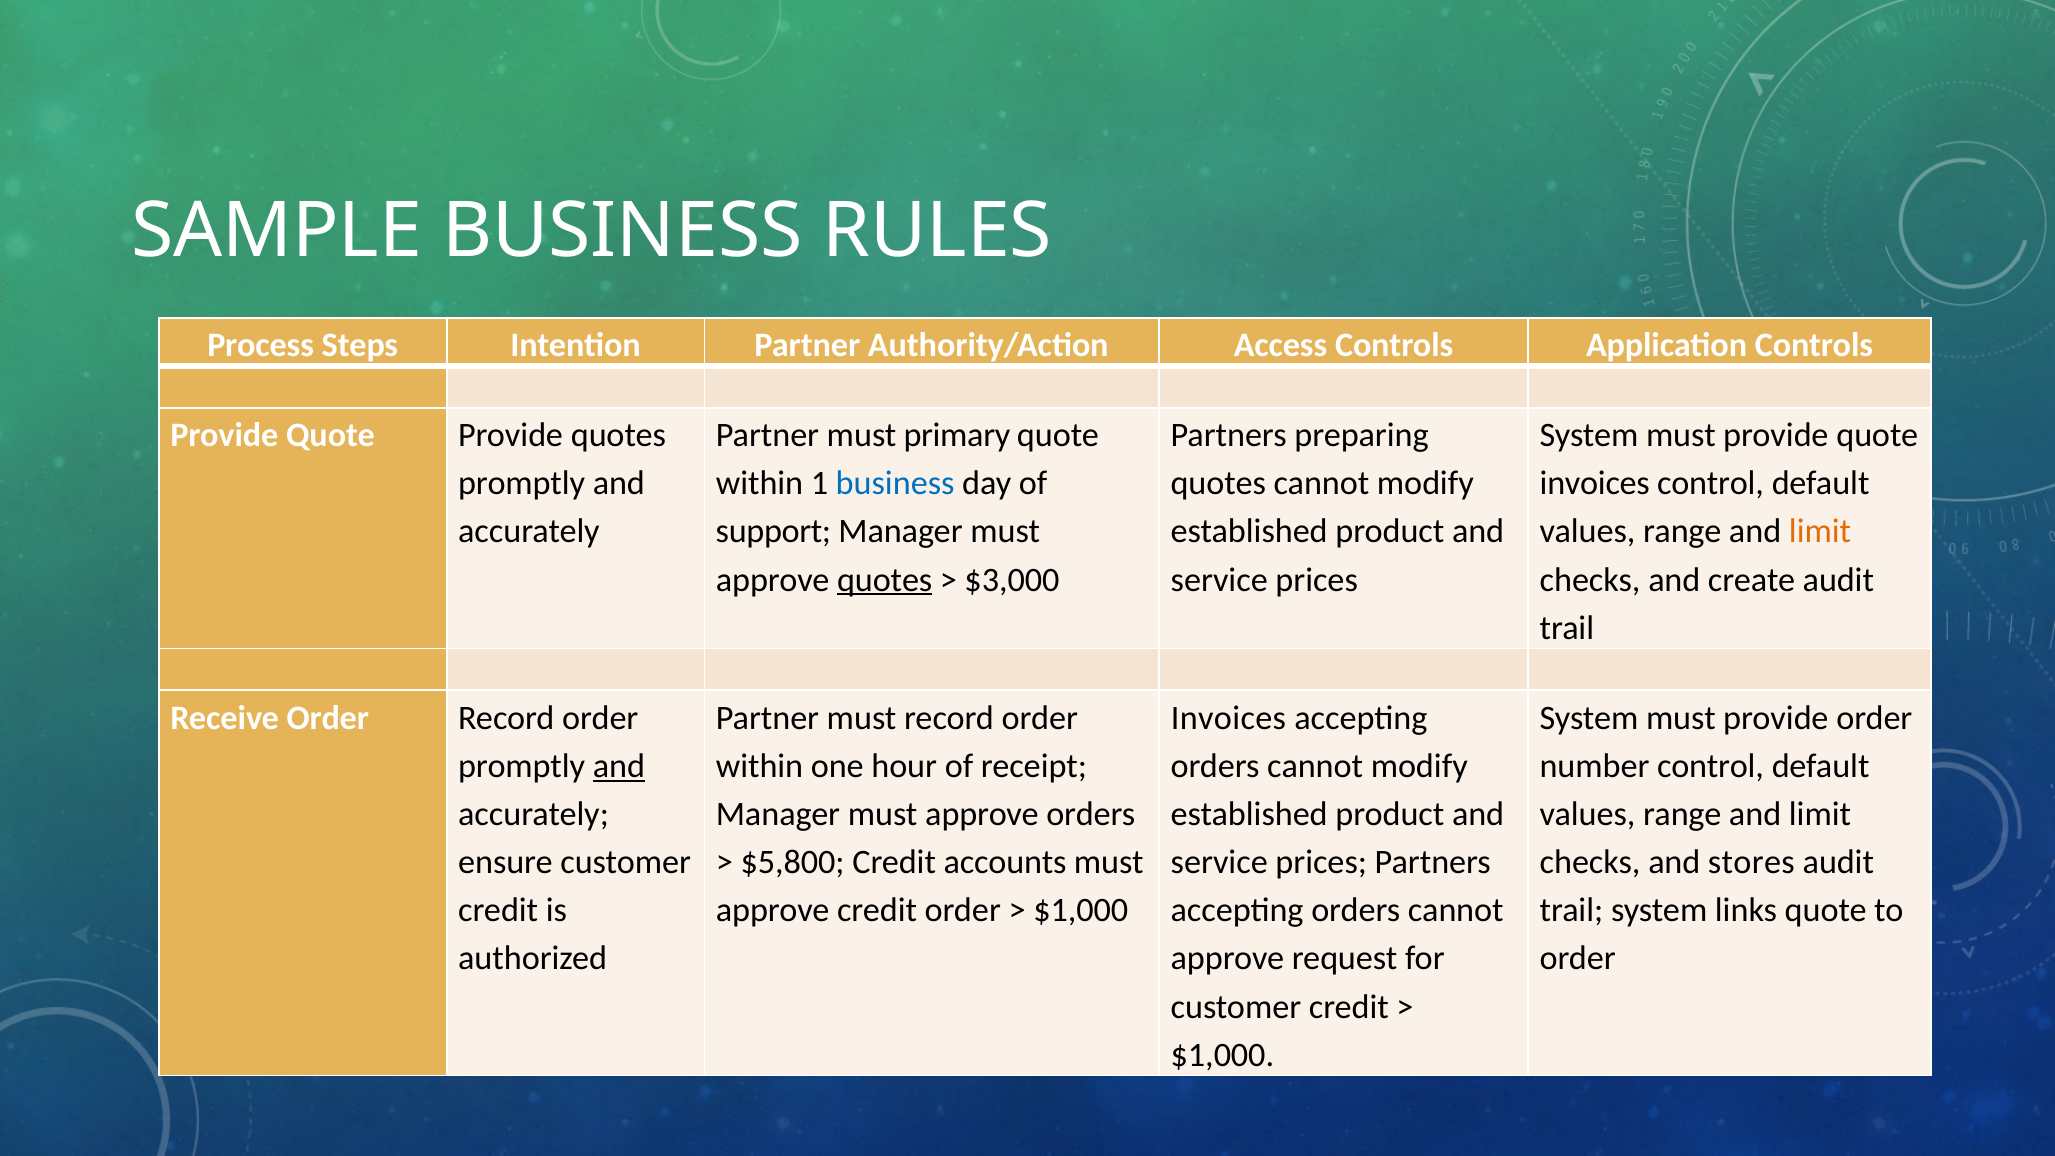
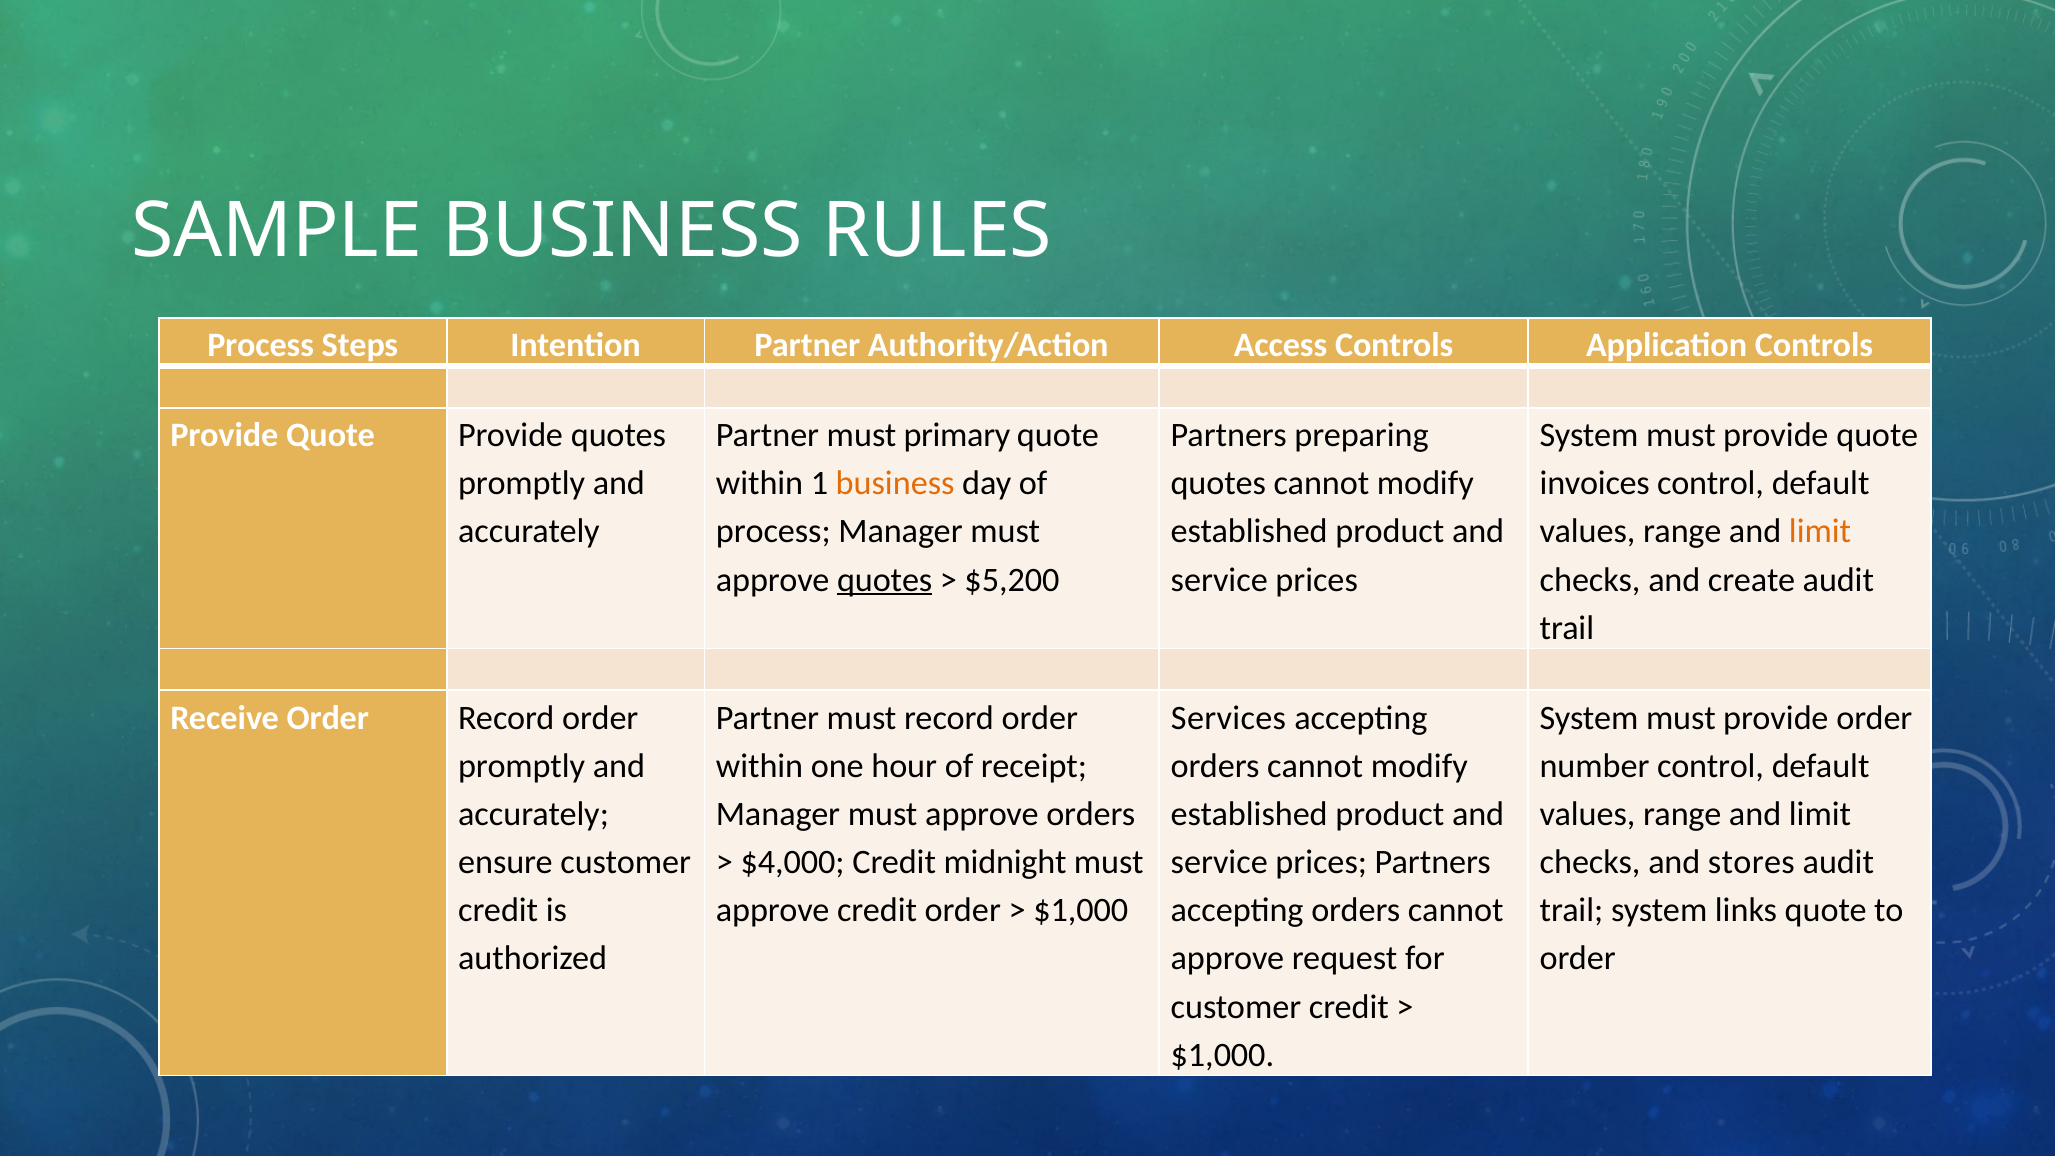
business at (895, 483) colour: blue -> orange
support at (773, 532): support -> process
$3,000: $3,000 -> $5,200
Invoices at (1229, 718): Invoices -> Services
and at (619, 766) underline: present -> none
$5,800: $5,800 -> $4,000
accounts: accounts -> midnight
